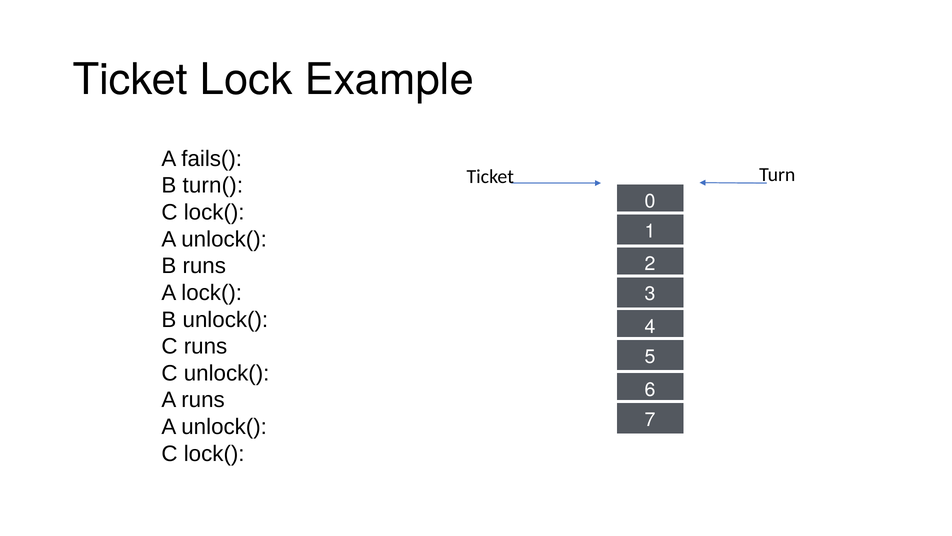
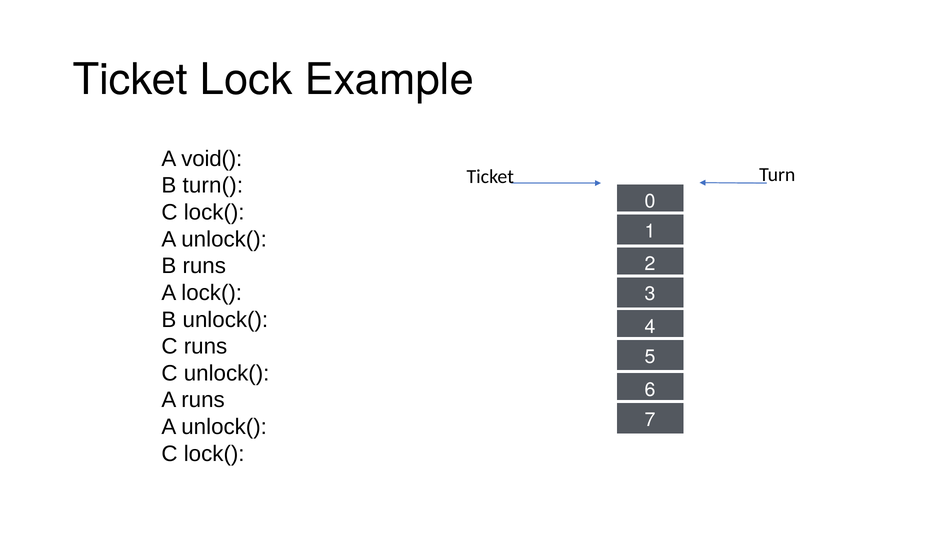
fails(: fails( -> void(
